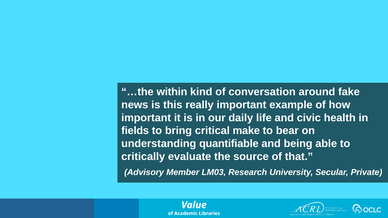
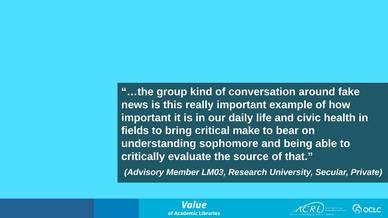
within: within -> group
quantifiable: quantifiable -> sophomore
